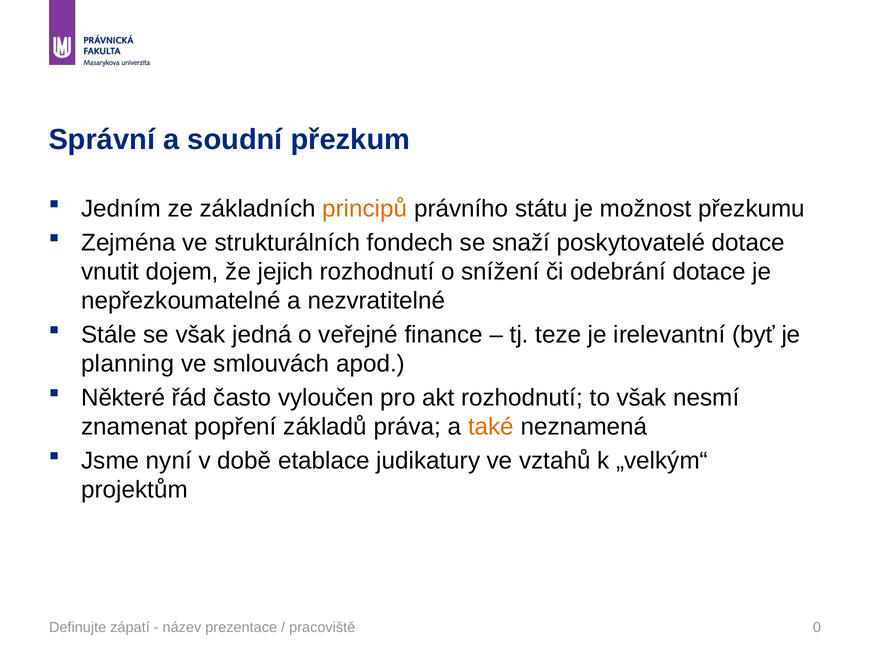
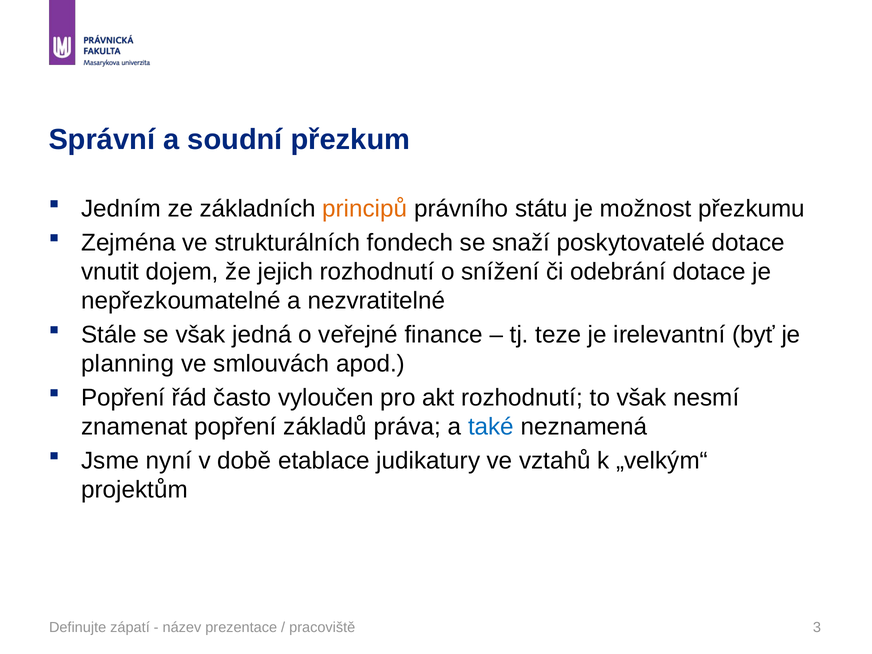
Některé at (123, 398): Některé -> Popření
také colour: orange -> blue
0: 0 -> 3
